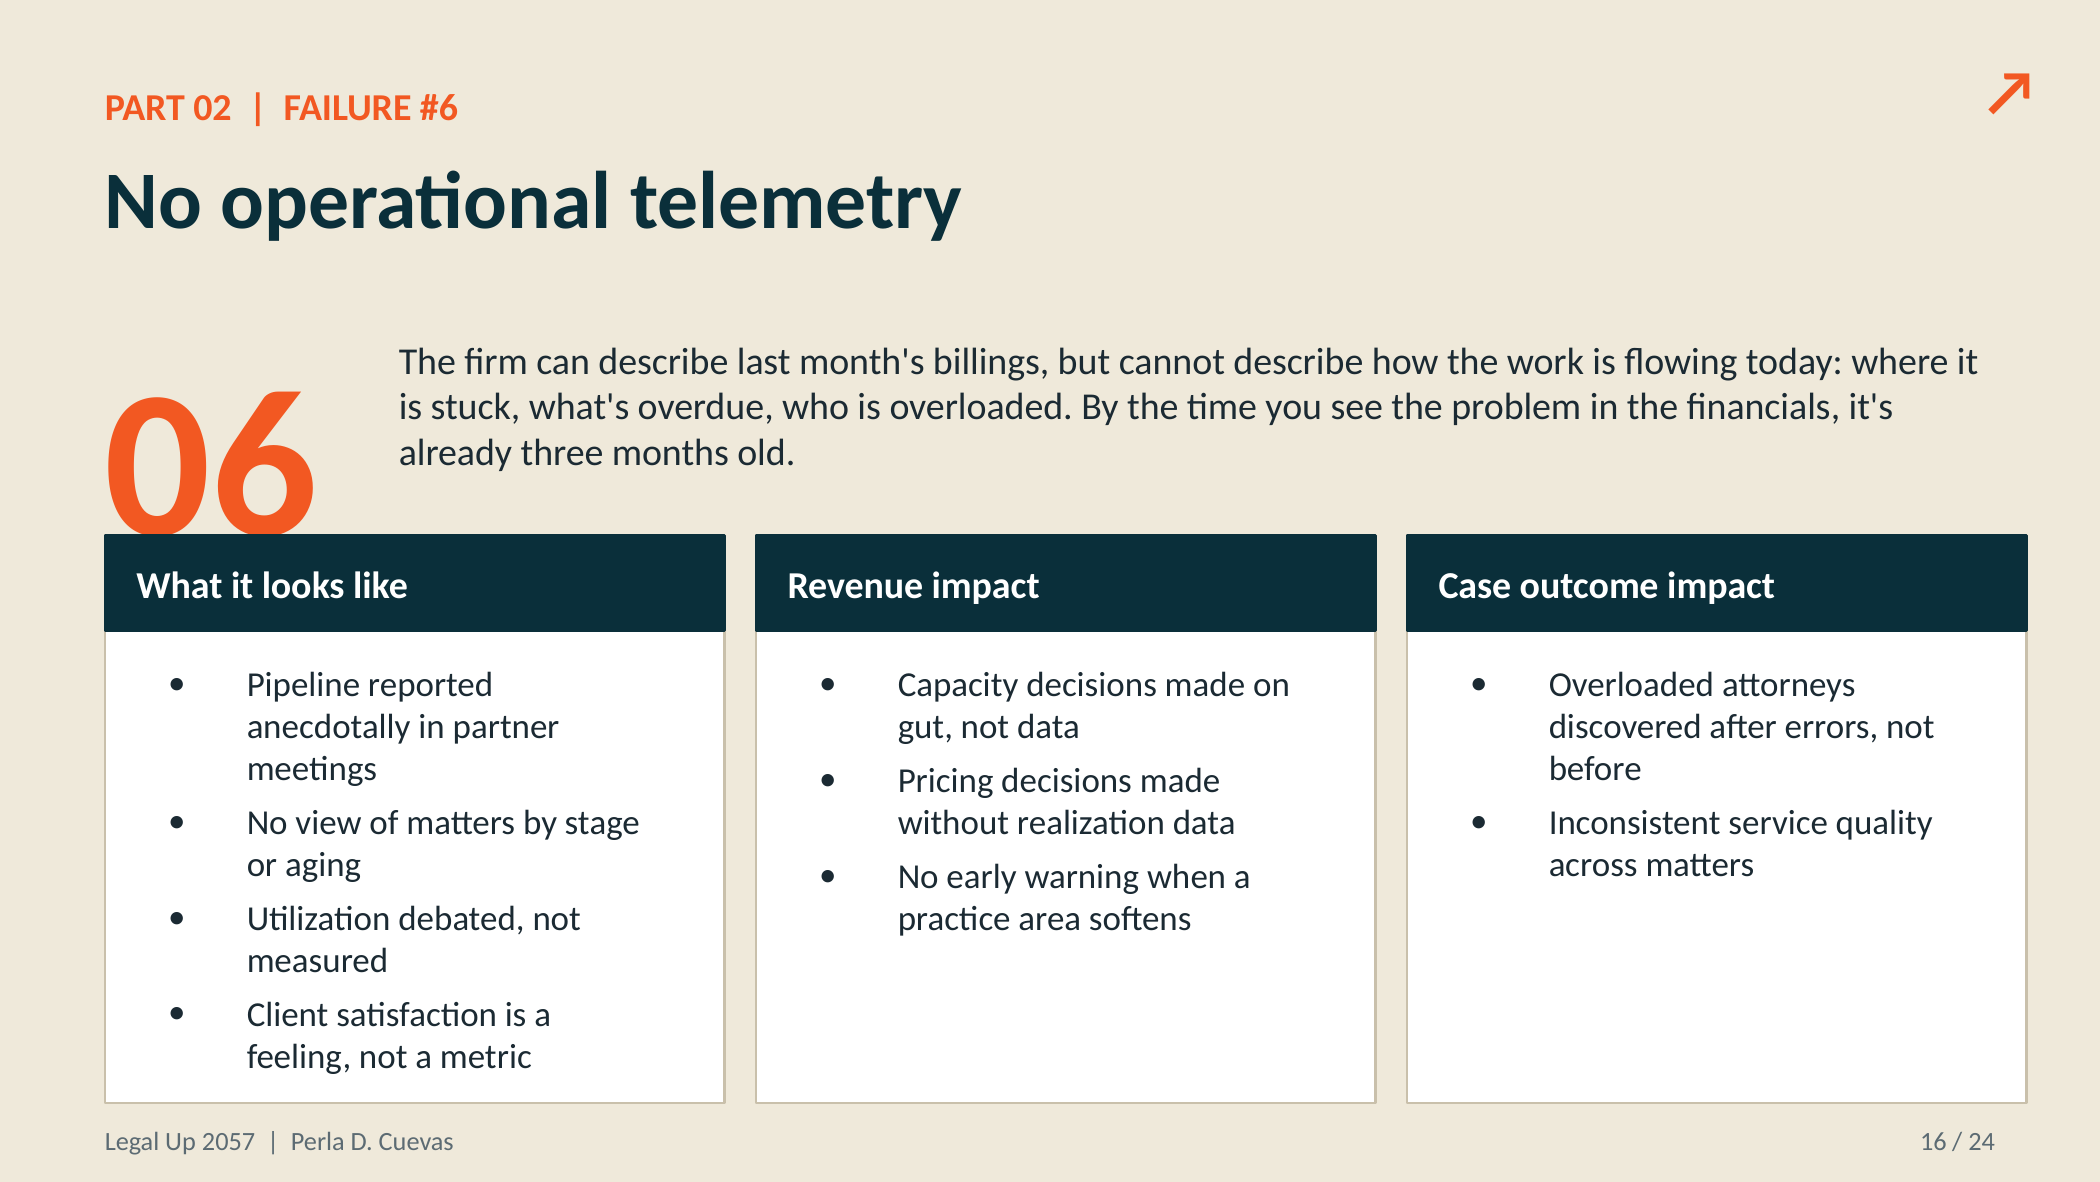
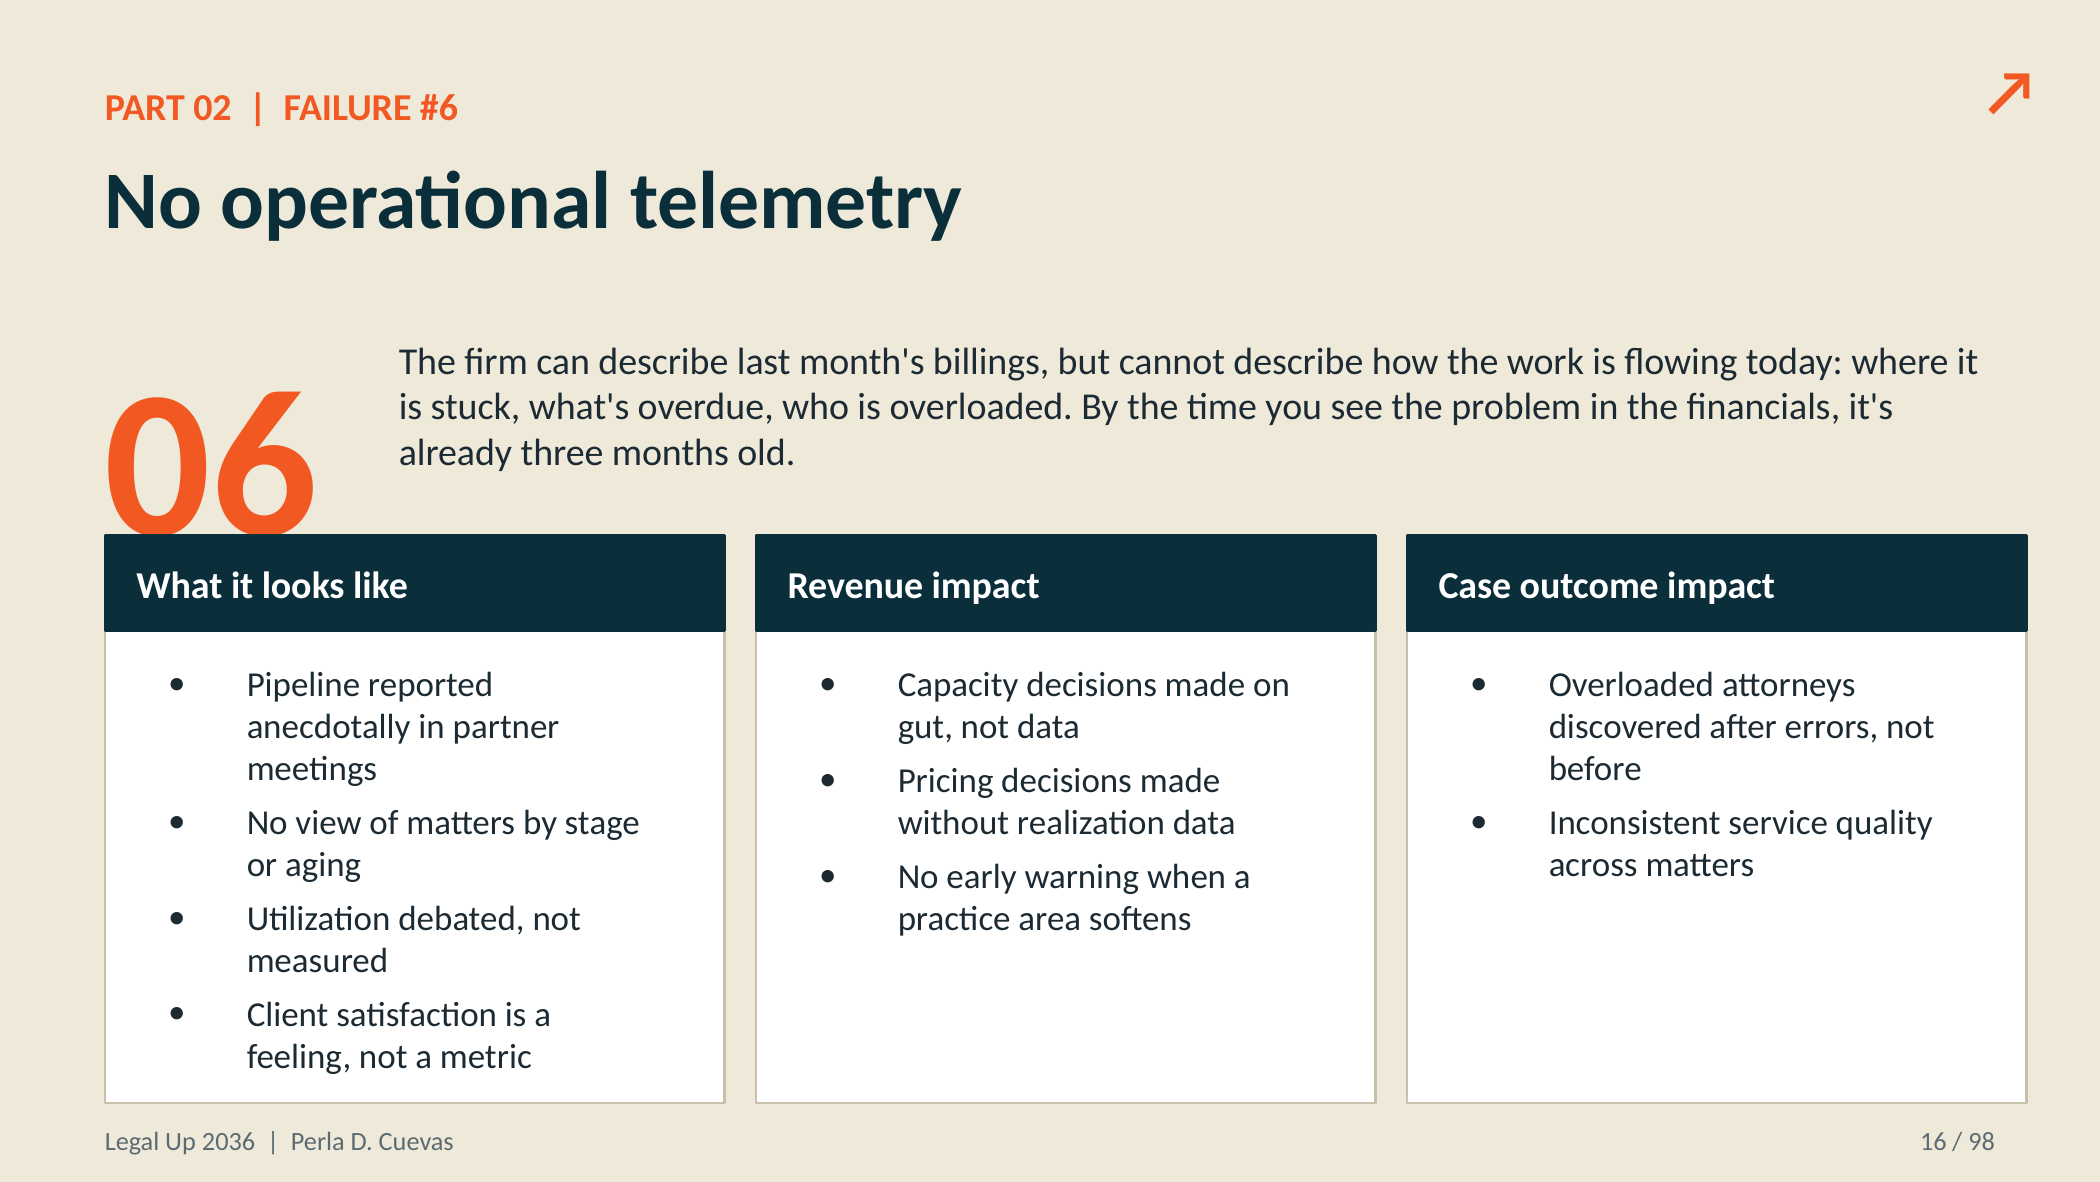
2057: 2057 -> 2036
24: 24 -> 98
